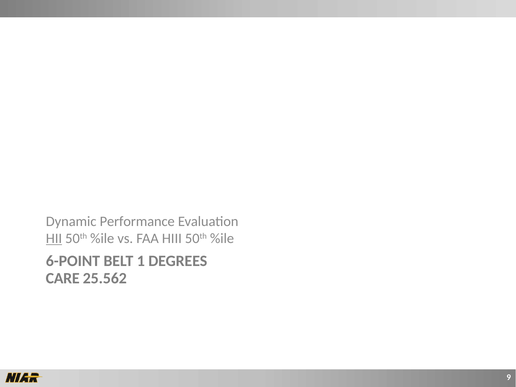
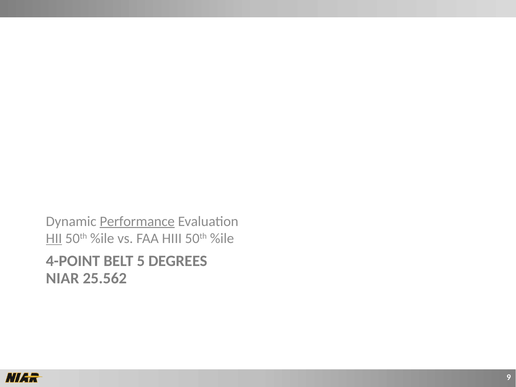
Performance underline: none -> present
6-POINT: 6-POINT -> 4-POINT
1: 1 -> 5
CARE: CARE -> NIAR
